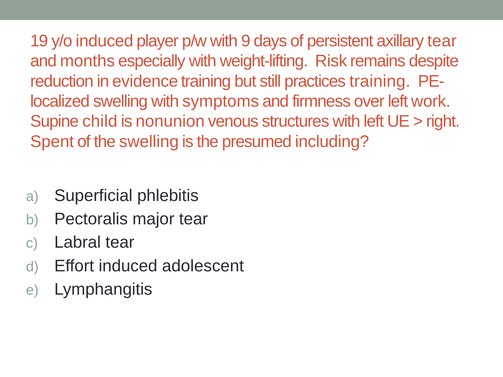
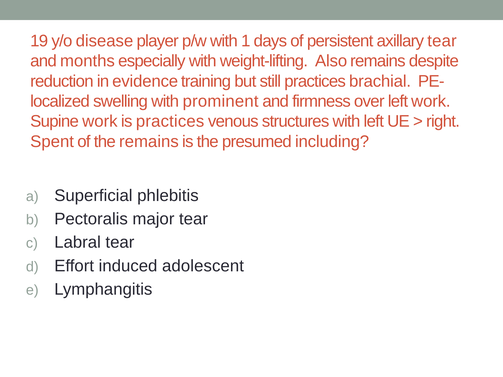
y/o induced: induced -> disease
9: 9 -> 1
Risk: Risk -> Also
practices training: training -> brachial
symptoms: symptoms -> prominent
Supine child: child -> work
is nonunion: nonunion -> practices
the swelling: swelling -> remains
